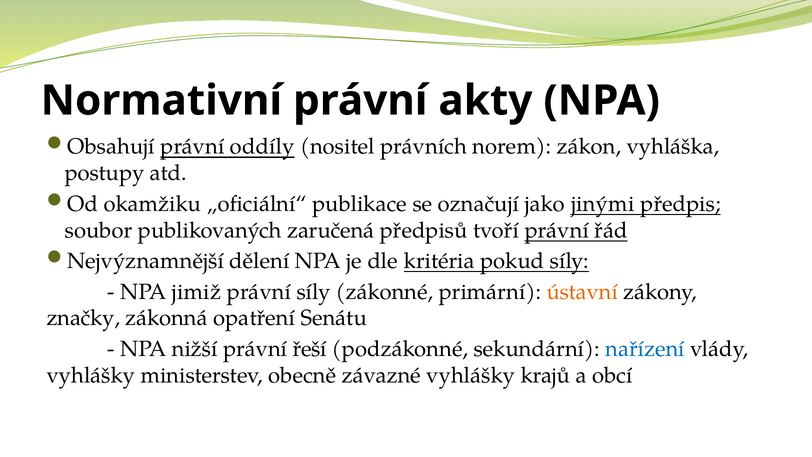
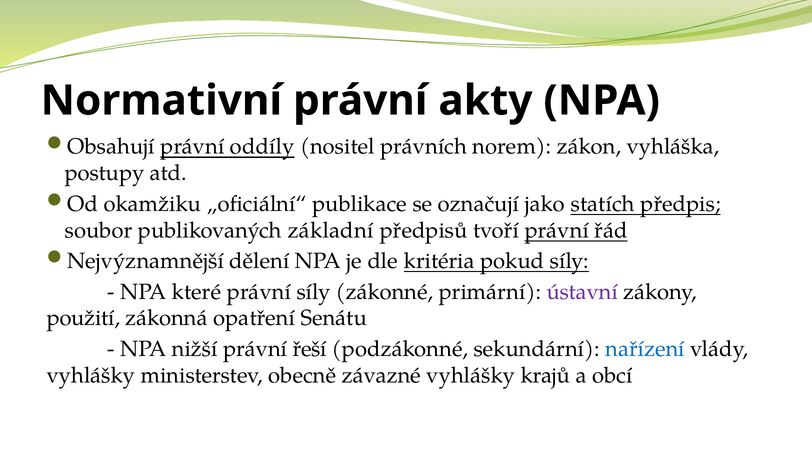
jinými: jinými -> statích
zaručená: zaručená -> základní
jimiž: jimiž -> které
ústavní colour: orange -> purple
značky: značky -> použití
